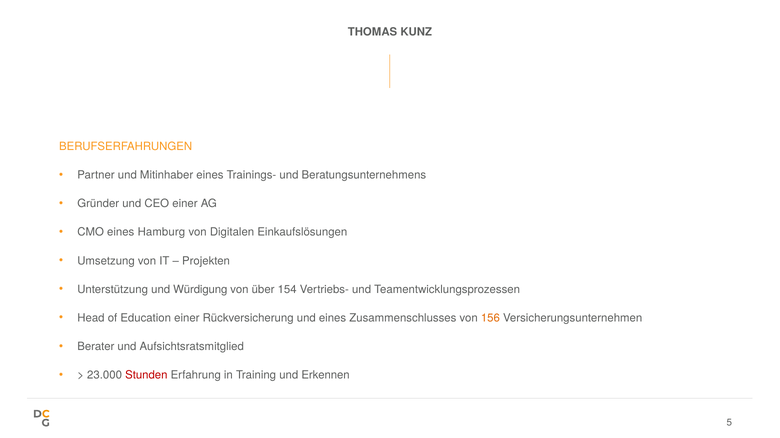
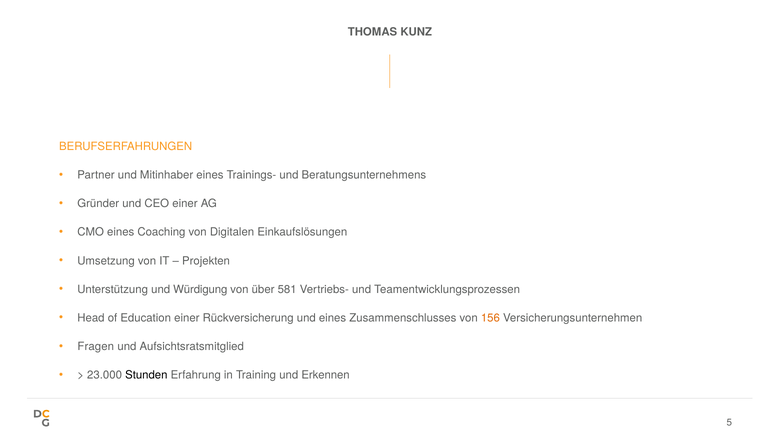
Hamburg: Hamburg -> Coaching
154: 154 -> 581
Berater: Berater -> Fragen
Stunden colour: red -> black
